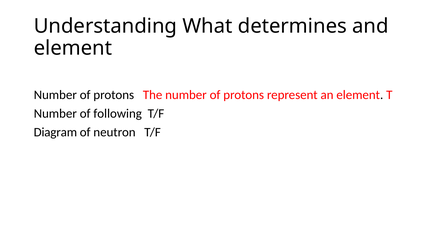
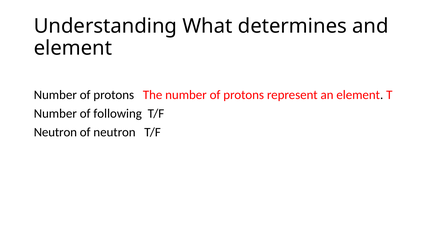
Diagram at (55, 132): Diagram -> Neutron
